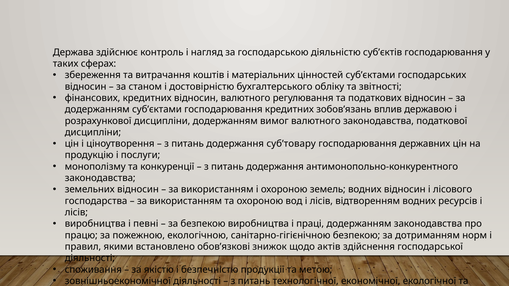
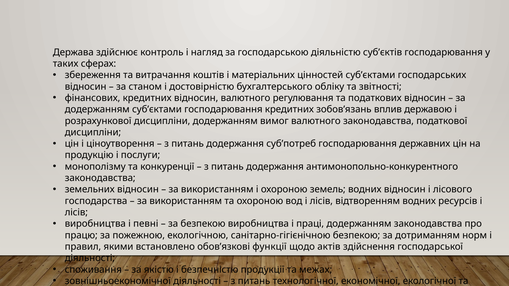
суб’товару: суб’товару -> суб’потреб
знижок: знижок -> функції
метою: метою -> межах
